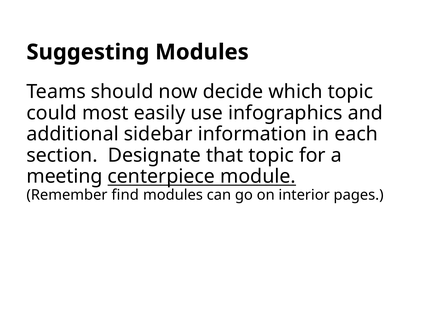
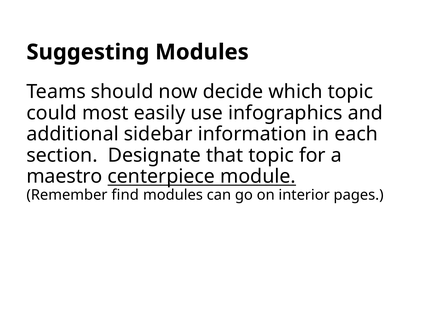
meeting: meeting -> maestro
